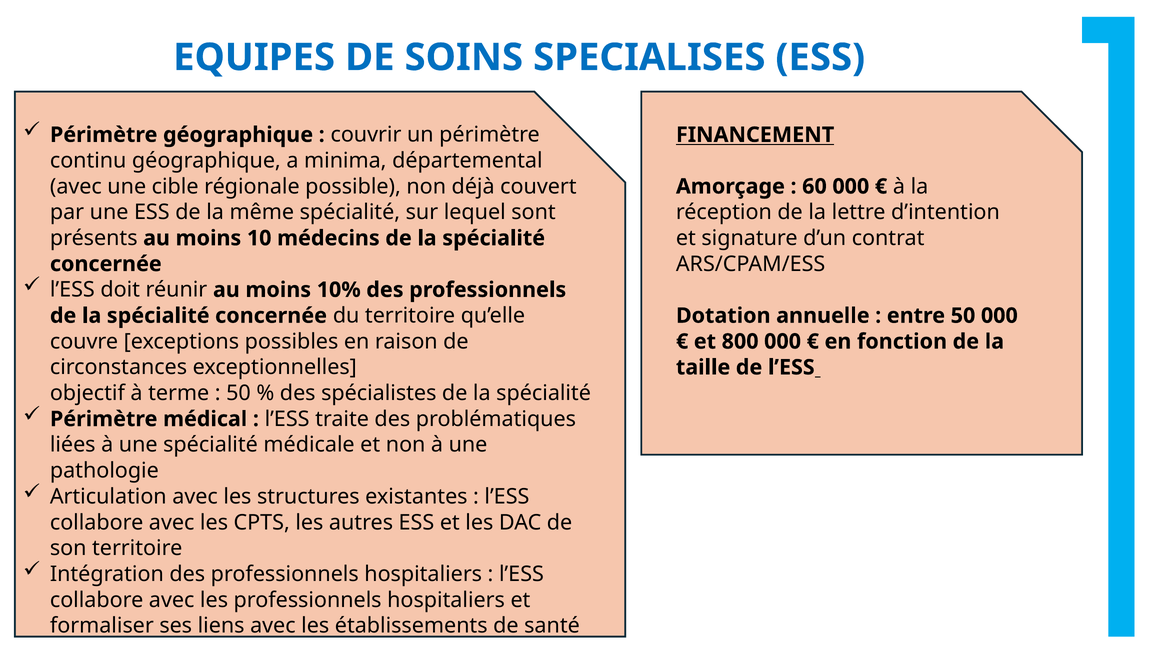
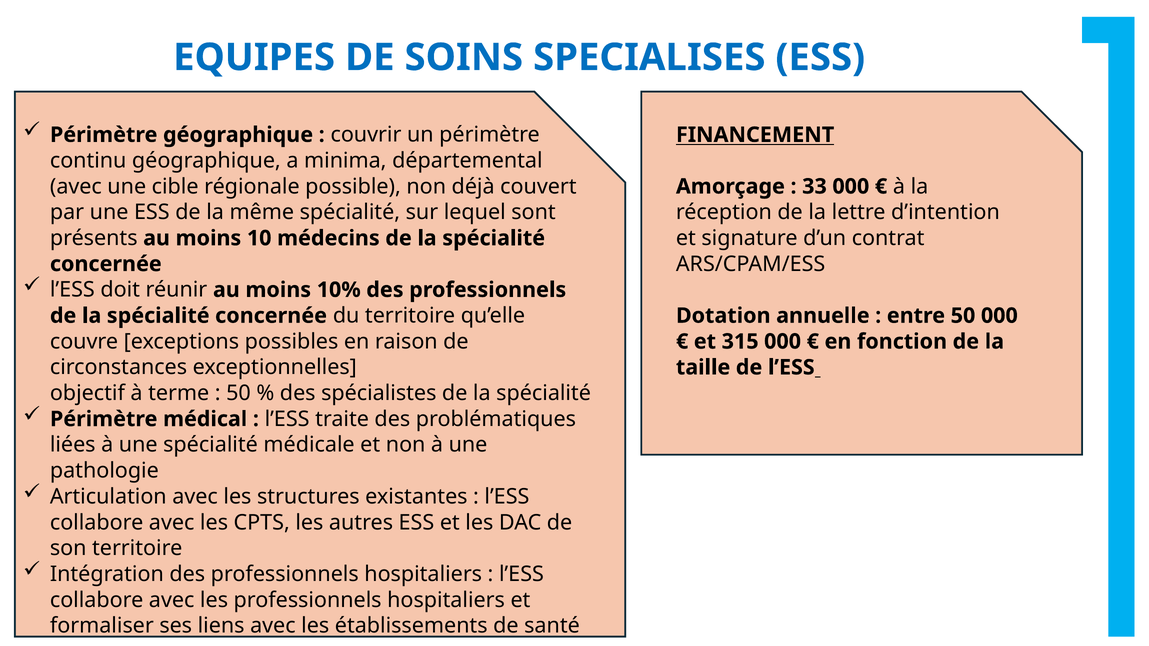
60: 60 -> 33
800: 800 -> 315
